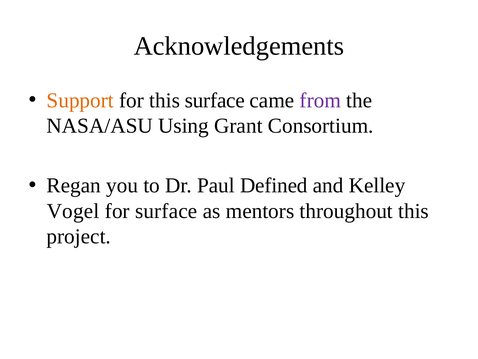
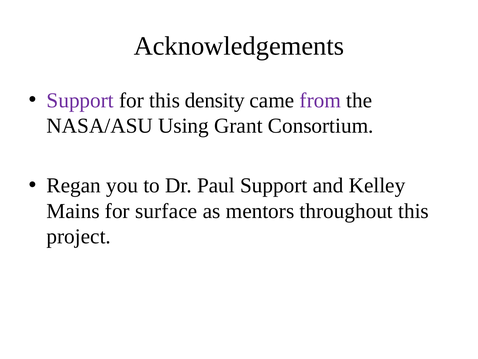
Support at (80, 100) colour: orange -> purple
this surface: surface -> density
Paul Defined: Defined -> Support
Vogel: Vogel -> Mains
